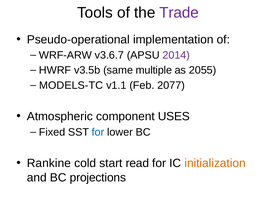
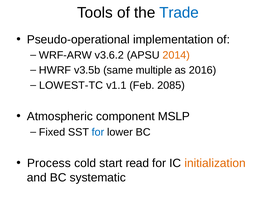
Trade colour: purple -> blue
v3.6.7: v3.6.7 -> v3.6.2
2014 colour: purple -> orange
2055: 2055 -> 2016
MODELS-TC: MODELS-TC -> LOWEST-TC
2077: 2077 -> 2085
USES: USES -> MSLP
Rankine: Rankine -> Process
projections: projections -> systematic
